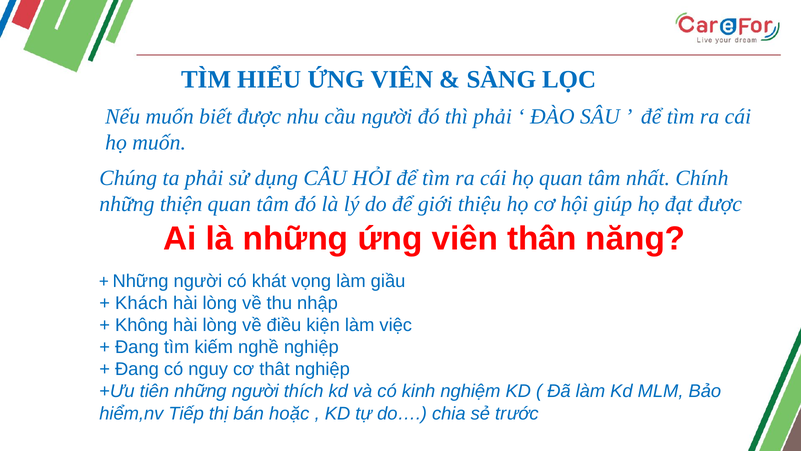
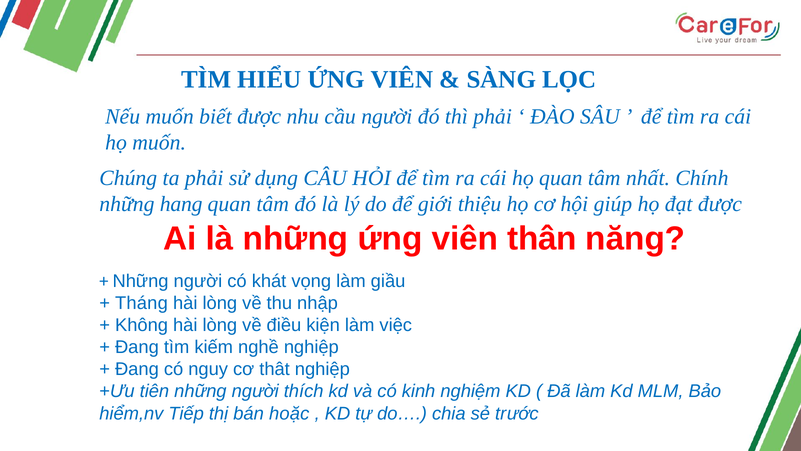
thiện: thiện -> hang
Khách: Khách -> Tháng
